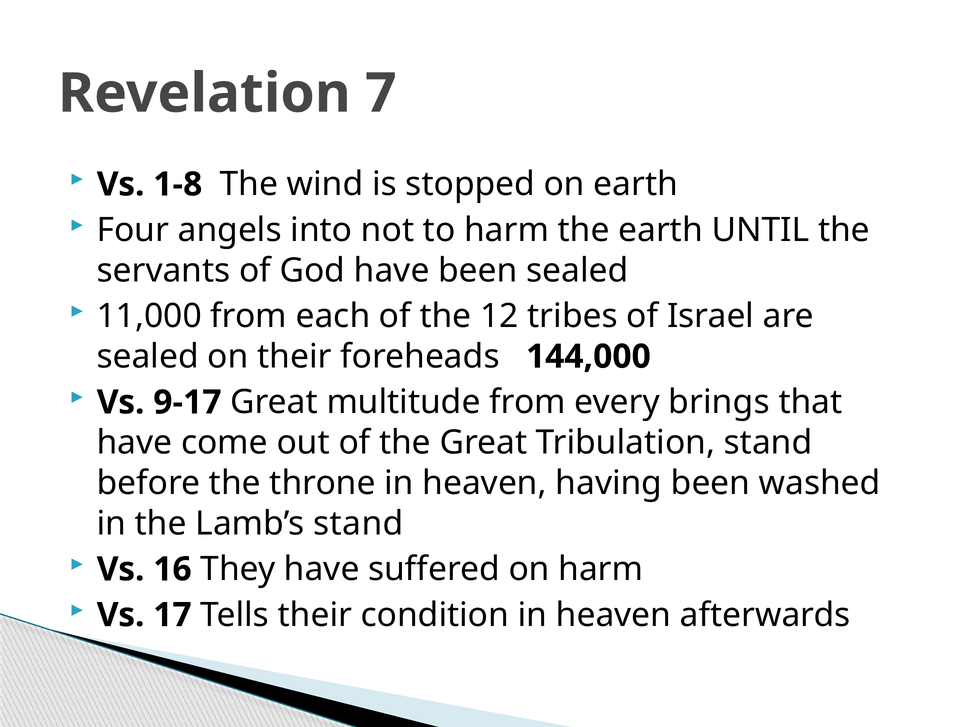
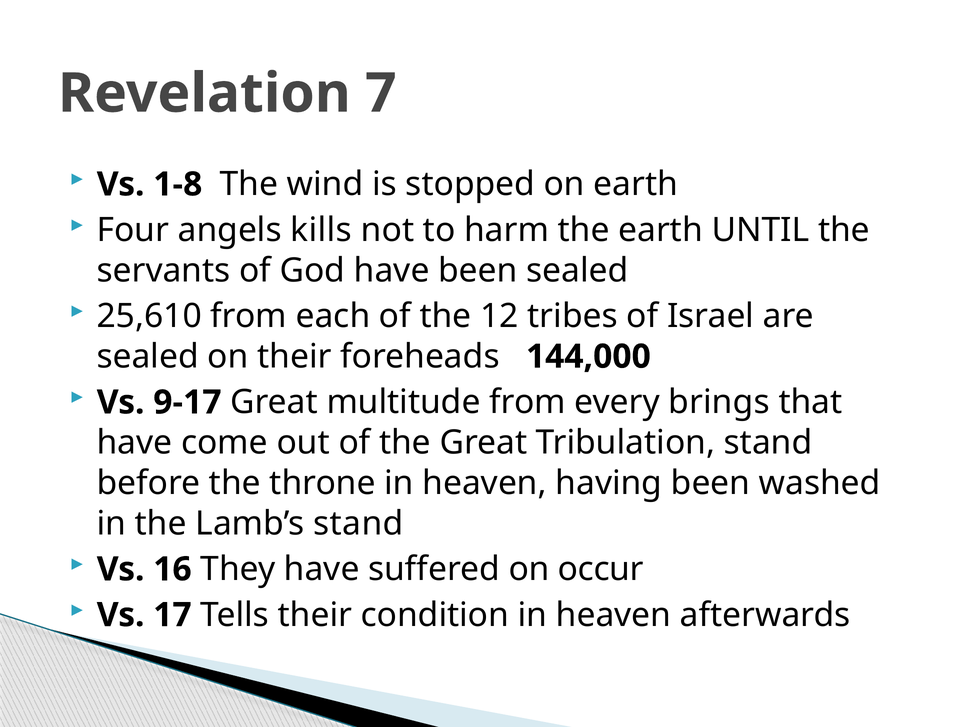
into: into -> kills
11,000: 11,000 -> 25,610
on harm: harm -> occur
